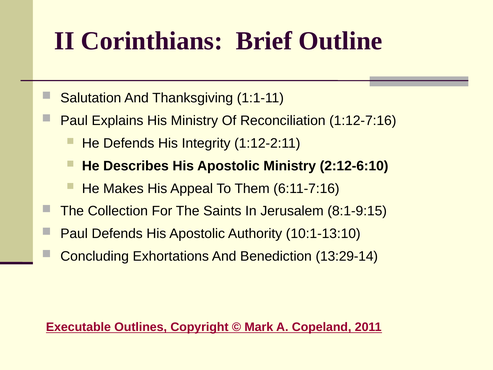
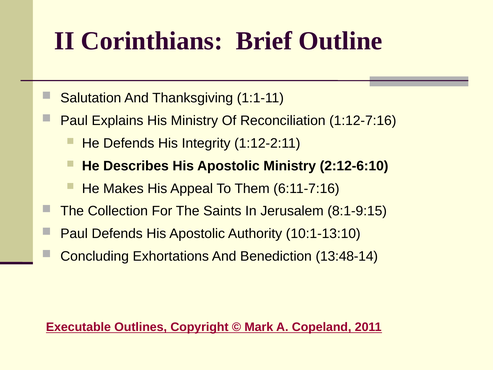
13:29-14: 13:29-14 -> 13:48-14
